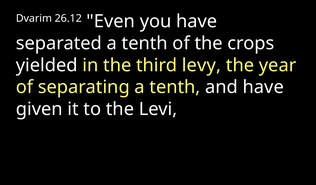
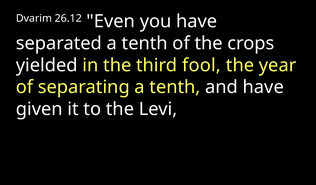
levy: levy -> fool
